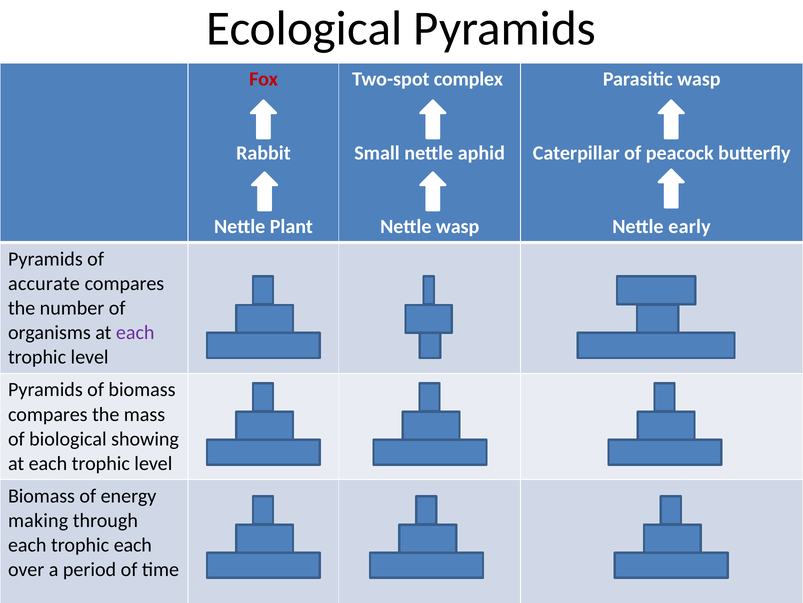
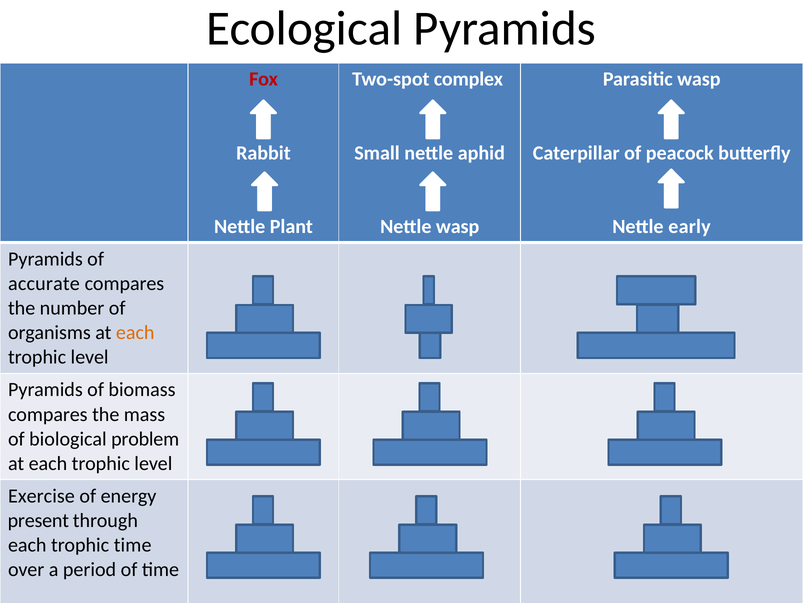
each at (135, 332) colour: purple -> orange
showing: showing -> problem
Biomass at (41, 495): Biomass -> Exercise
making: making -> present
trophic each: each -> time
